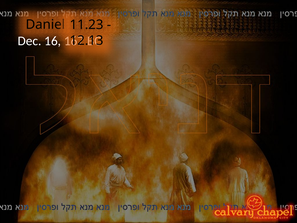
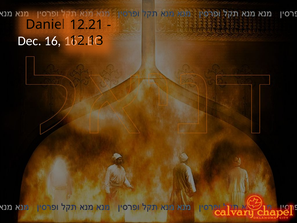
11.23: 11.23 -> 12.21
